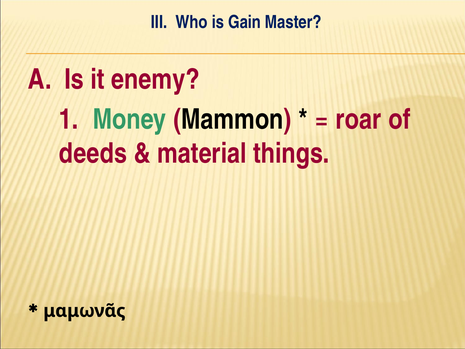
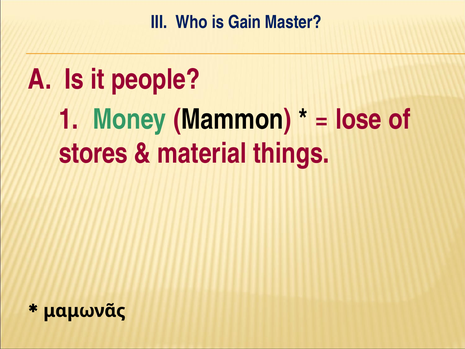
enemy: enemy -> people
roar: roar -> lose
deeds: deeds -> stores
